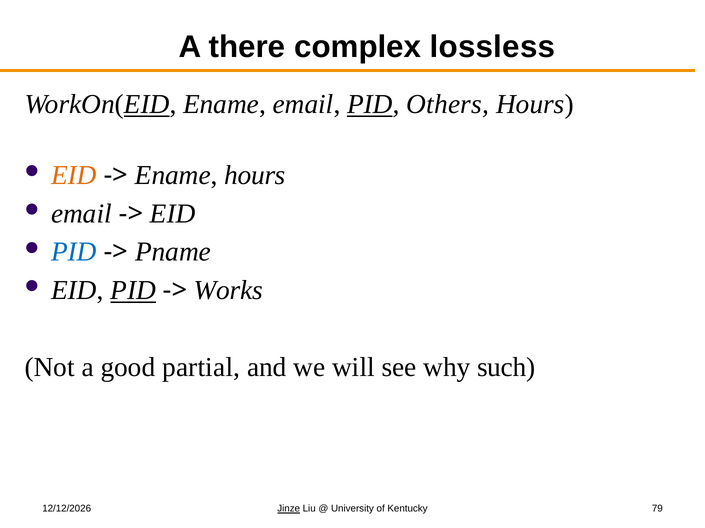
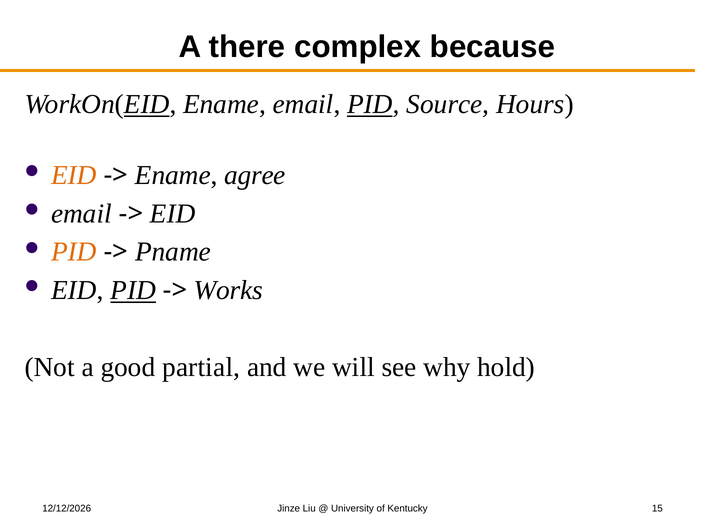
lossless: lossless -> because
Others: Others -> Source
Ename hours: hours -> agree
PID at (74, 252) colour: blue -> orange
such: such -> hold
Jinze underline: present -> none
79: 79 -> 15
